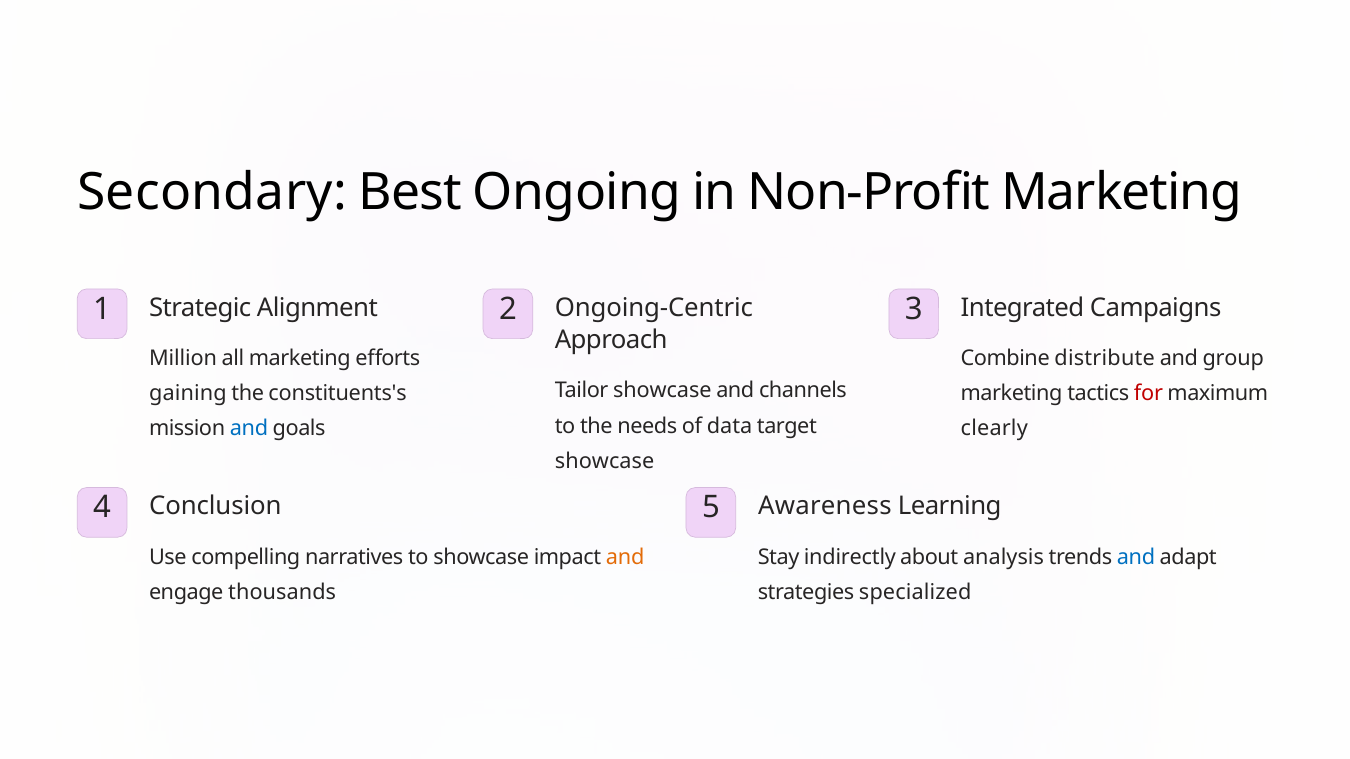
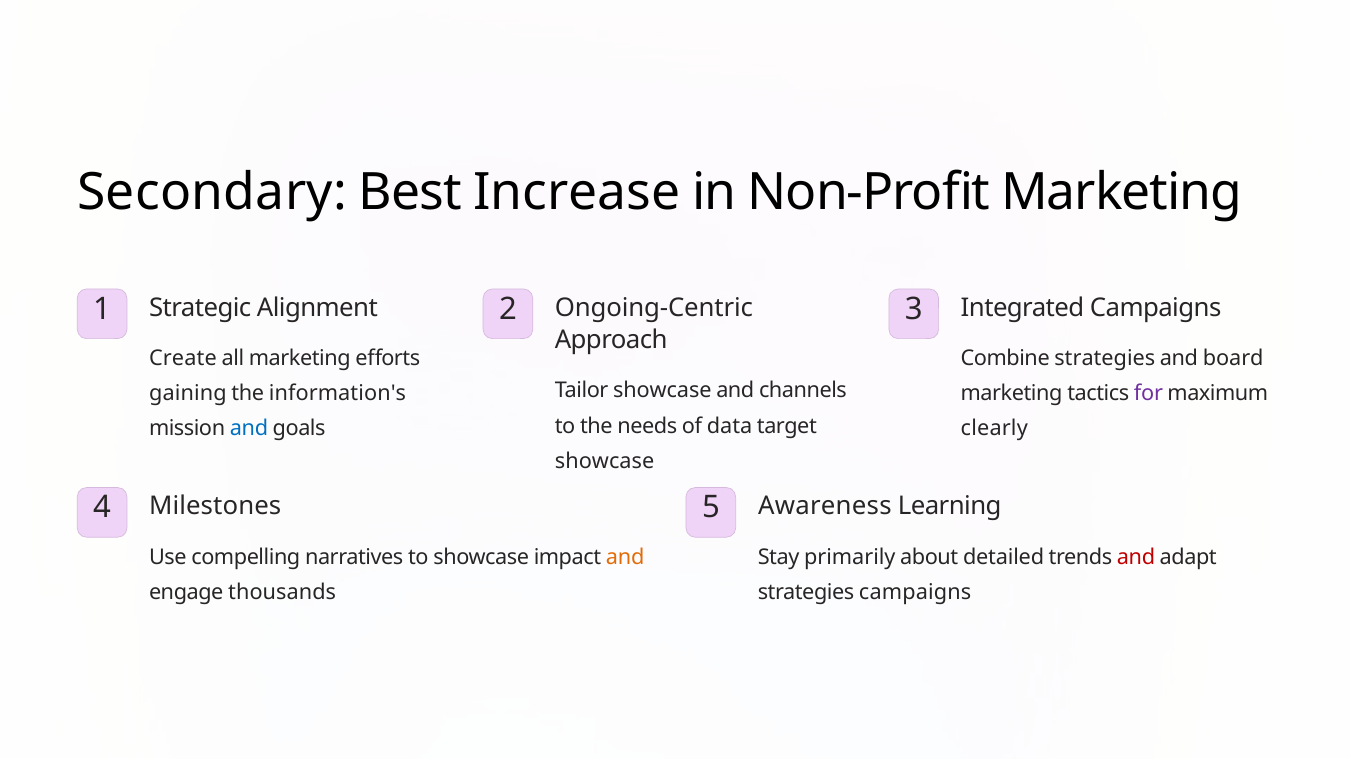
Ongoing: Ongoing -> Increase
Million: Million -> Create
Combine distribute: distribute -> strategies
group: group -> board
constituents's: constituents's -> information's
for colour: red -> purple
Conclusion: Conclusion -> Milestones
indirectly: indirectly -> primarily
analysis: analysis -> detailed
and at (1136, 557) colour: blue -> red
strategies specialized: specialized -> campaigns
